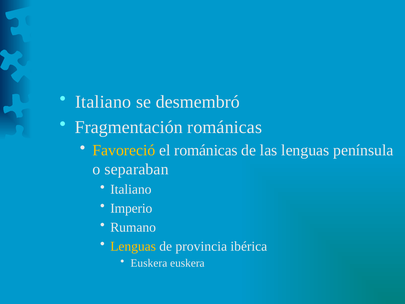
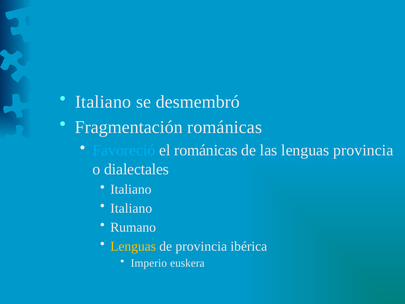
Favoreció colour: yellow -> light blue
lenguas península: península -> provincia
separaban: separaban -> dialectales
Imperio at (131, 208): Imperio -> Italiano
Euskera at (149, 263): Euskera -> Imperio
